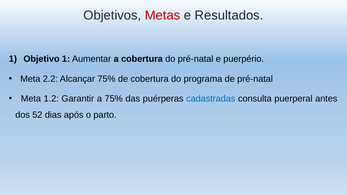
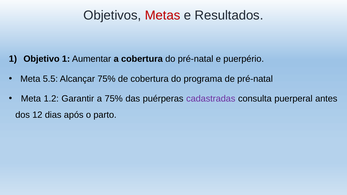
2.2: 2.2 -> 5.5
cadastradas colour: blue -> purple
52: 52 -> 12
